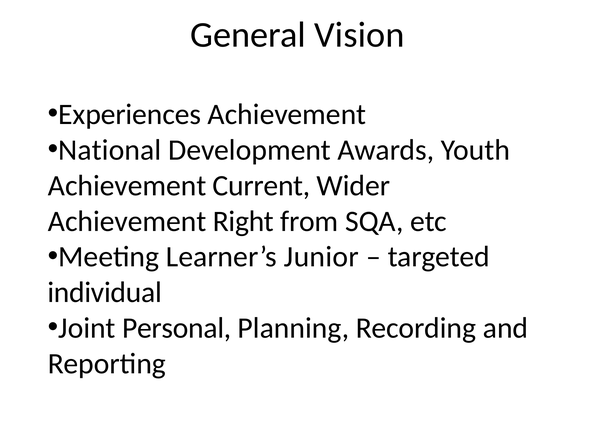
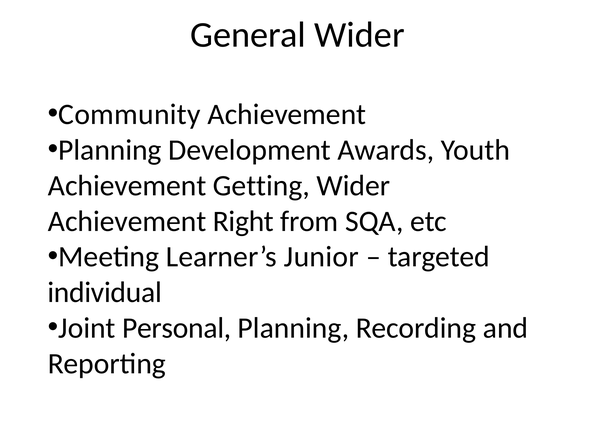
General Vision: Vision -> Wider
Experiences: Experiences -> Community
National at (110, 150): National -> Planning
Current: Current -> Getting
